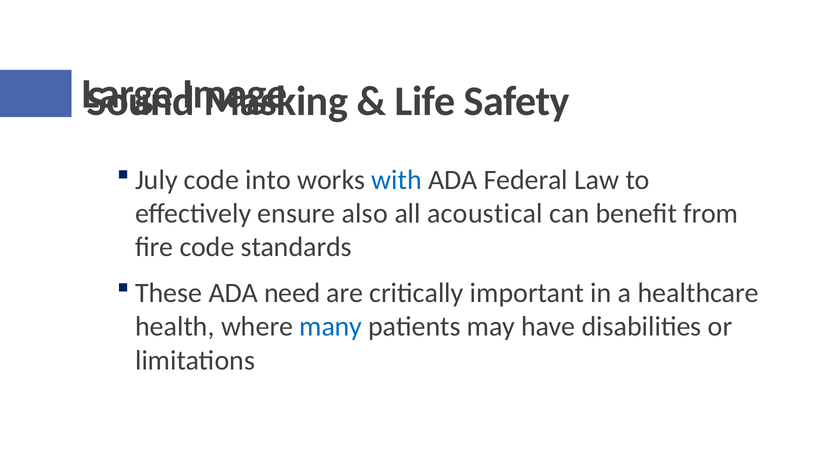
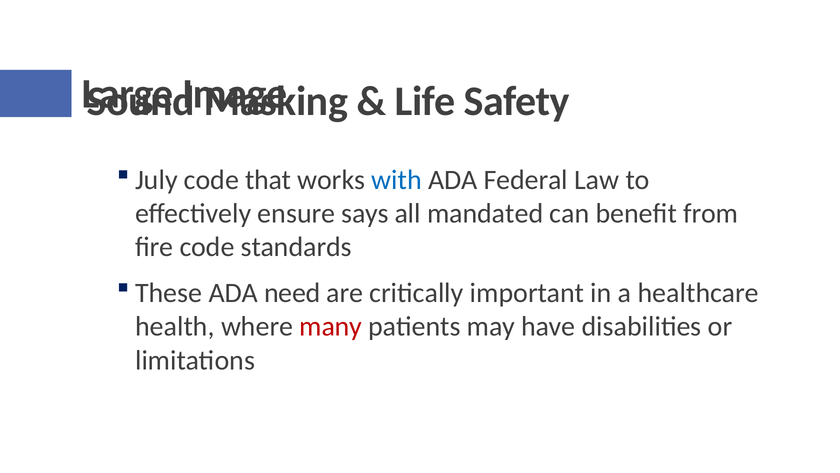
into: into -> that
also: also -> says
acoustical: acoustical -> mandated
many colour: blue -> red
